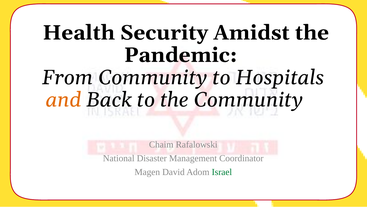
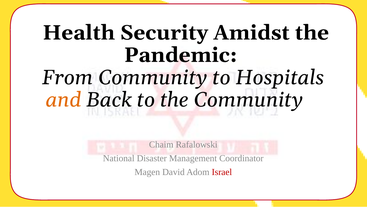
Israel colour: green -> red
